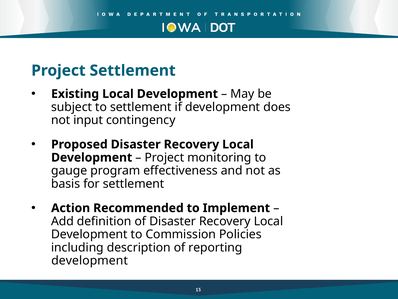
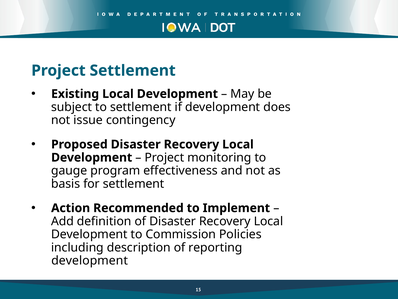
input: input -> issue
